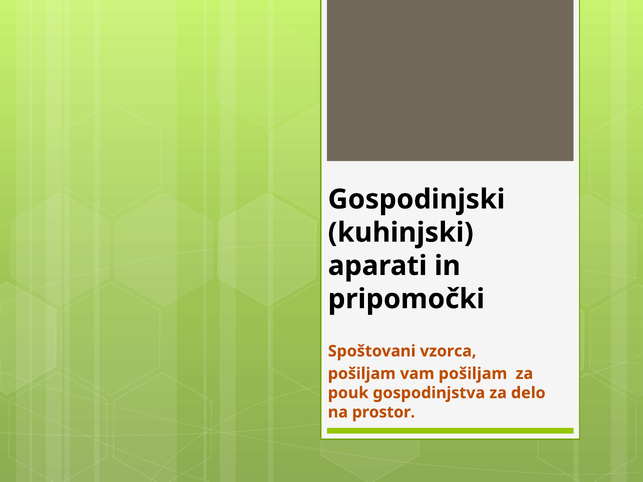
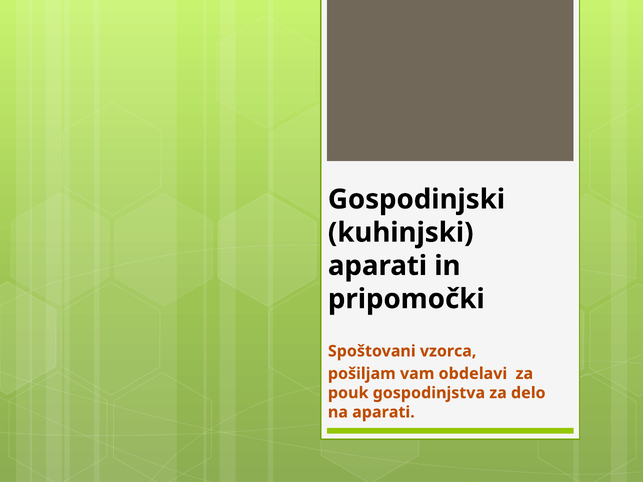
vam pošiljam: pošiljam -> obdelavi
na prostor: prostor -> aparati
